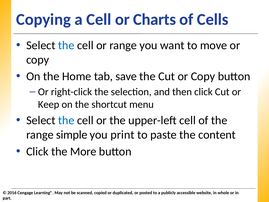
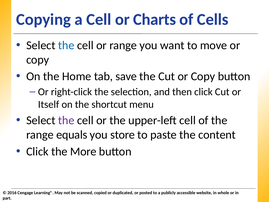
Keep: Keep -> Itself
the at (66, 120) colour: blue -> purple
simple: simple -> equals
print: print -> store
